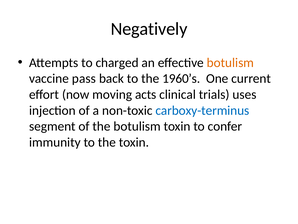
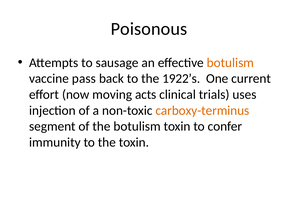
Negatively: Negatively -> Poisonous
charged: charged -> sausage
1960’s: 1960’s -> 1922’s
carboxy-terminus colour: blue -> orange
